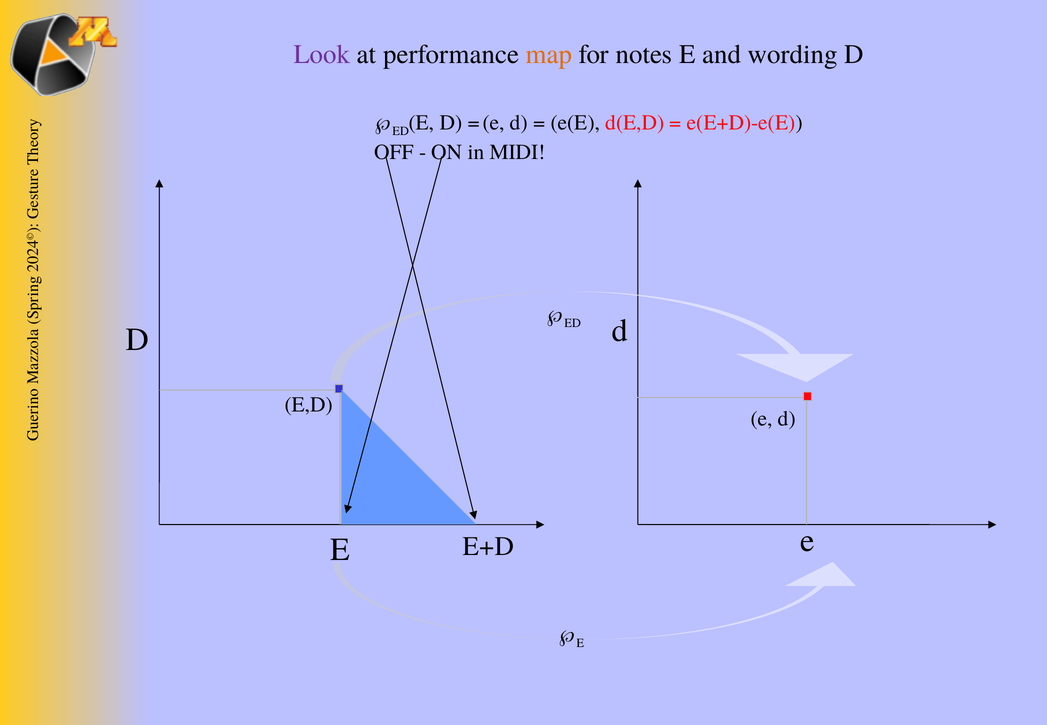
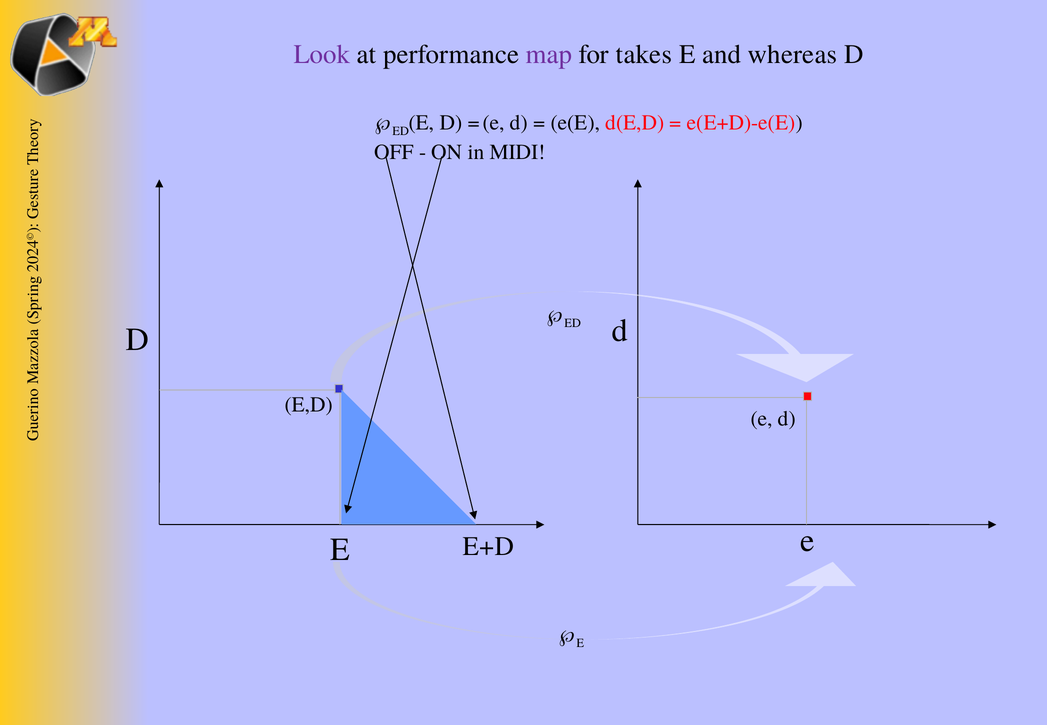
map colour: orange -> purple
notes: notes -> takes
wording: wording -> whereas
